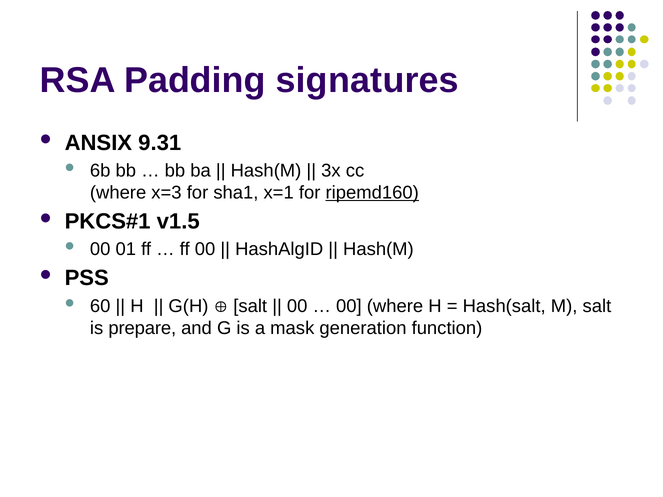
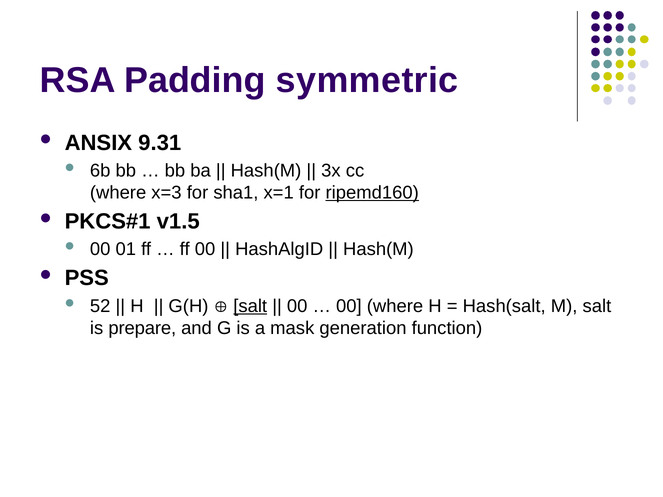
signatures: signatures -> symmetric
60: 60 -> 52
salt at (250, 306) underline: none -> present
